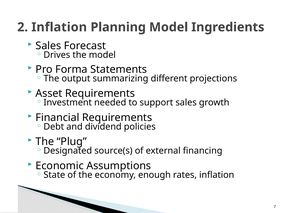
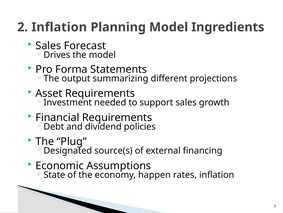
enough: enough -> happen
